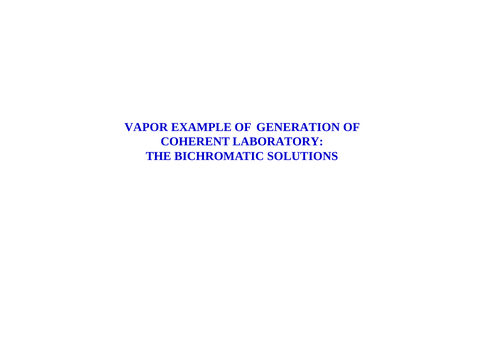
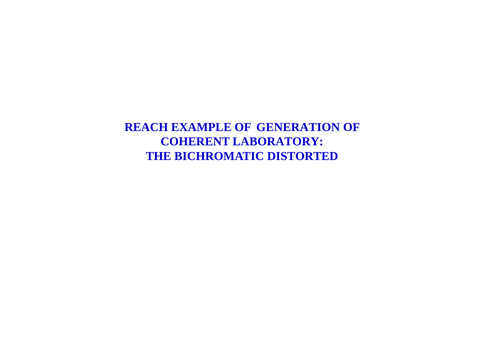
VAPOR: VAPOR -> REACH
SOLUTIONS: SOLUTIONS -> DISTORTED
